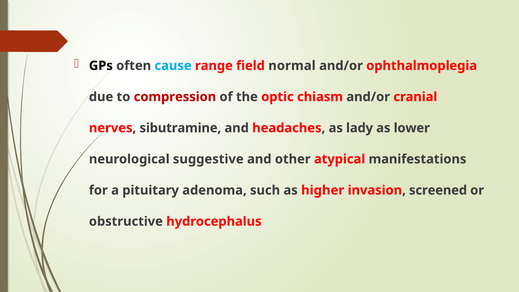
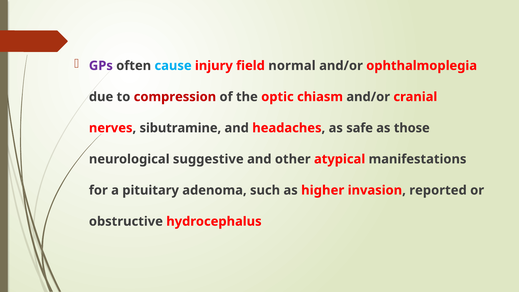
GPs colour: black -> purple
range: range -> injury
lady: lady -> safe
lower: lower -> those
screened: screened -> reported
